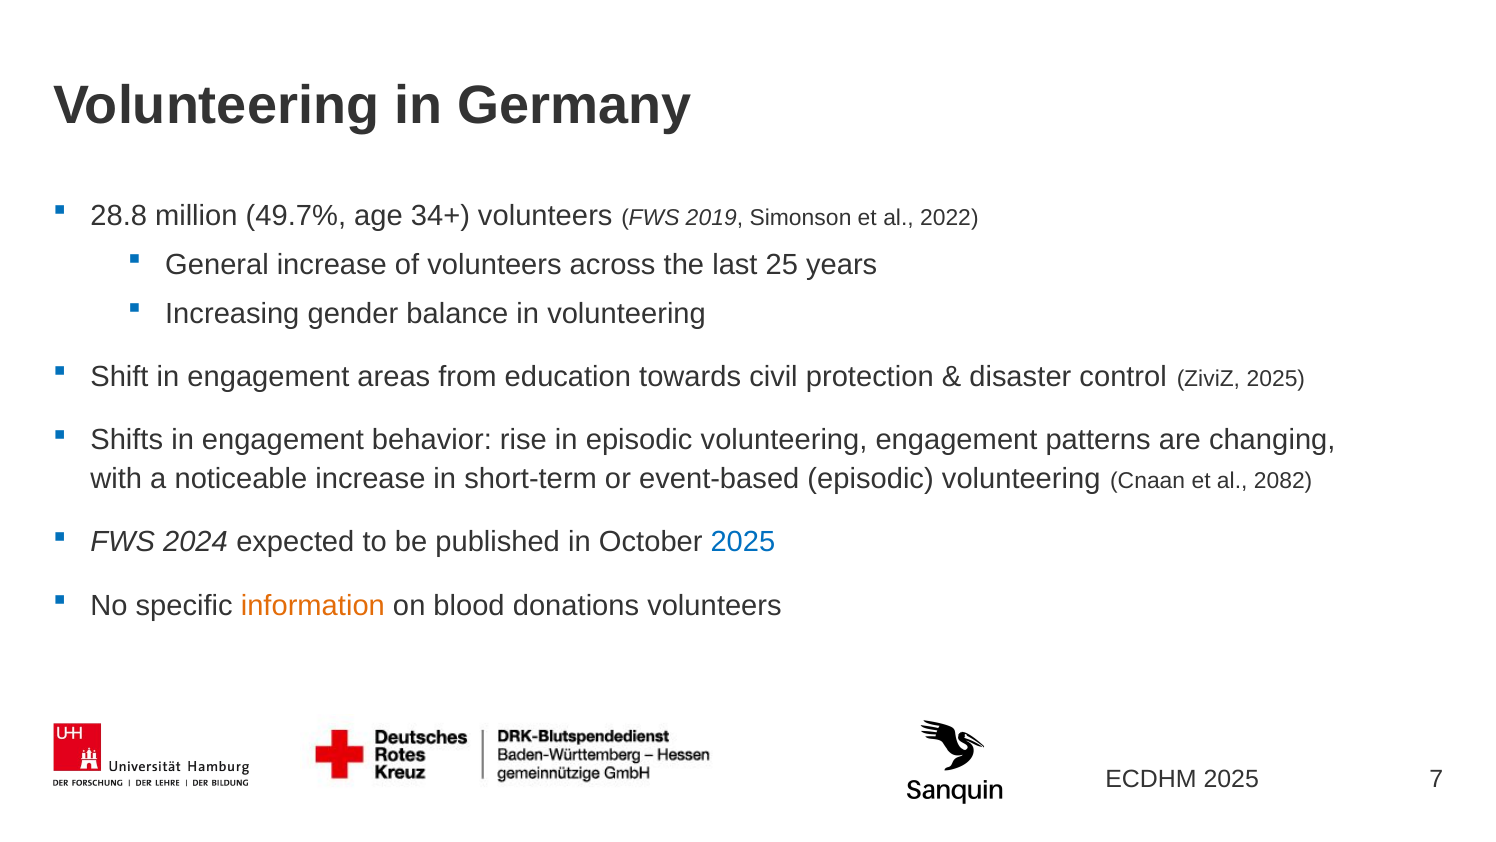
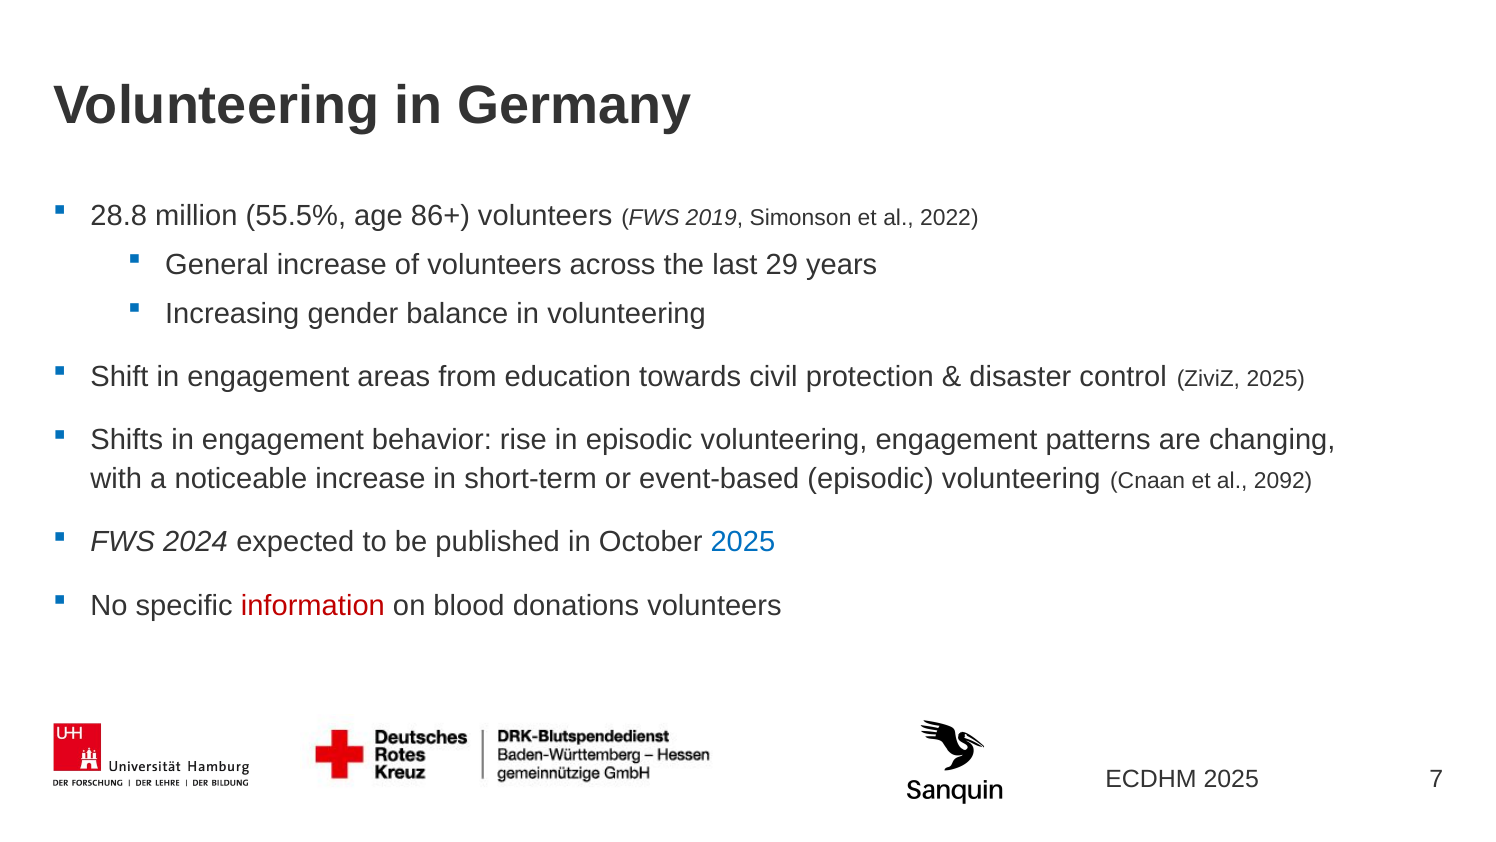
49.7%: 49.7% -> 55.5%
34+: 34+ -> 86+
25: 25 -> 29
2082: 2082 -> 2092
information colour: orange -> red
